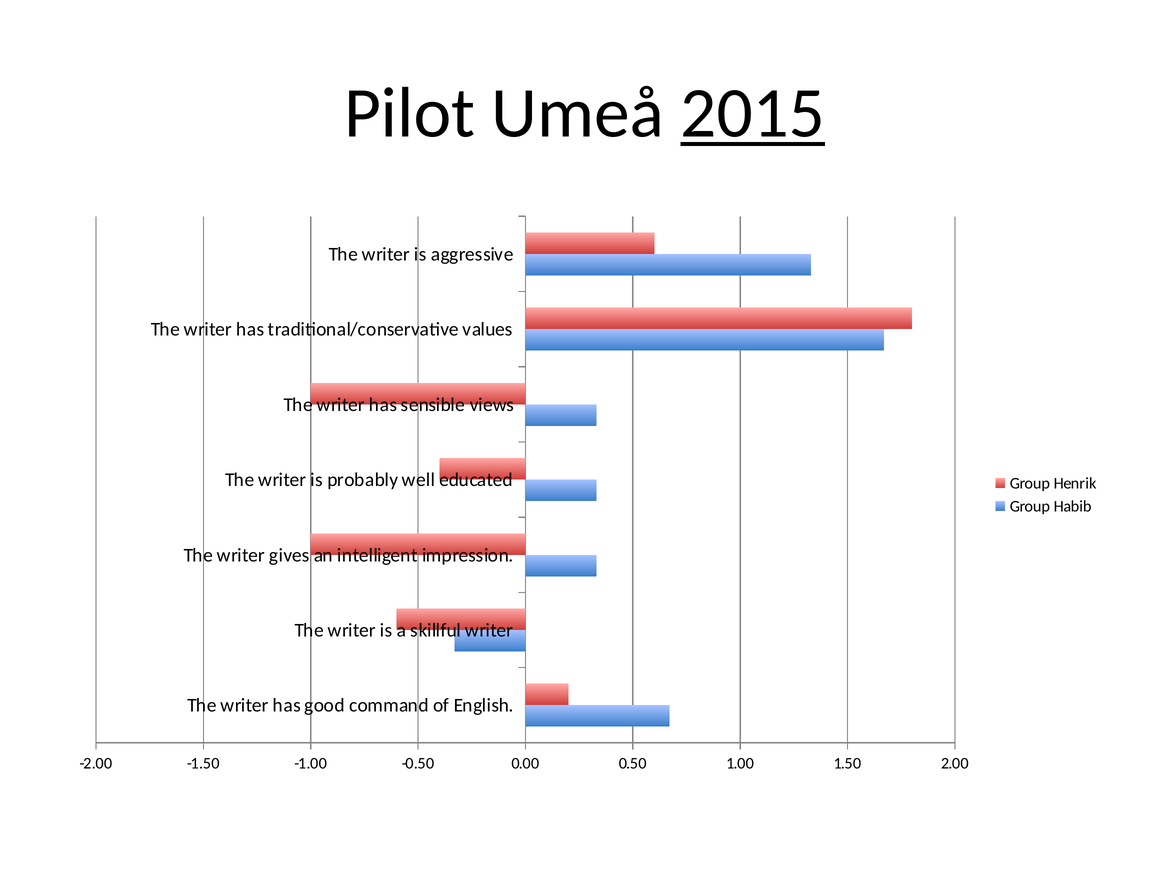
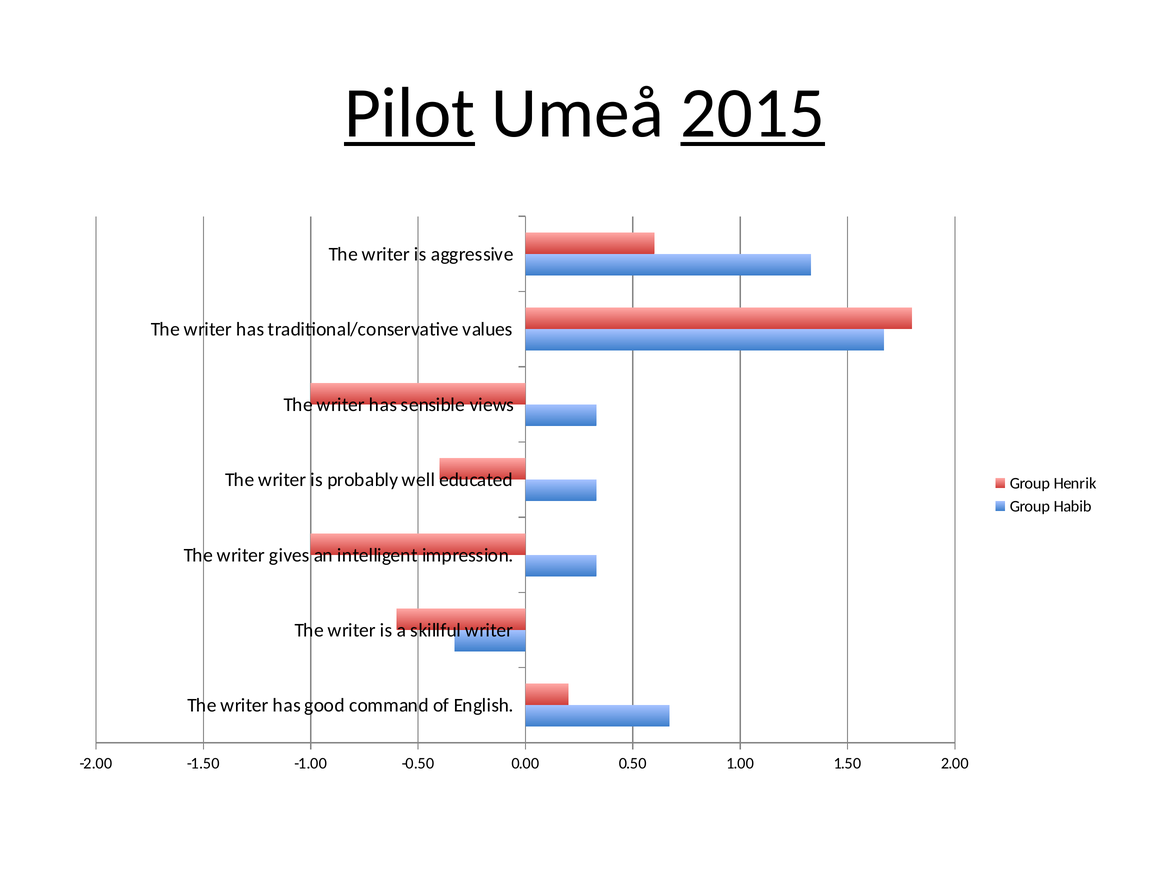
Pilot underline: none -> present
